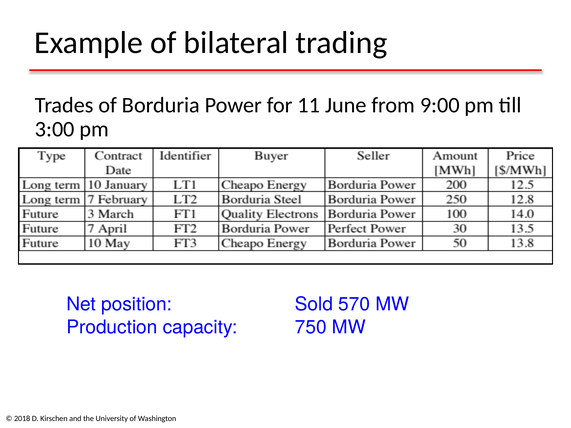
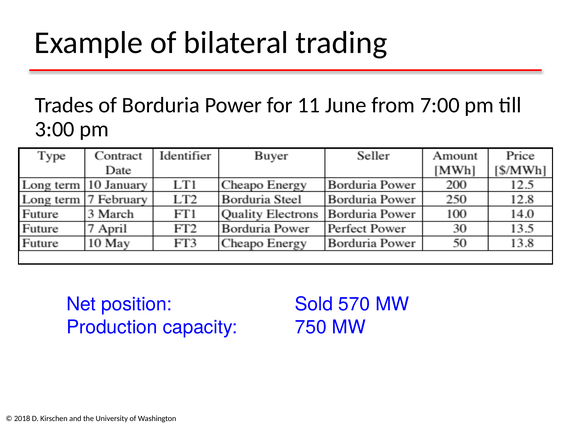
9:00: 9:00 -> 7:00
